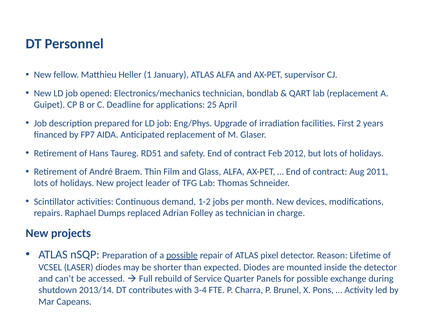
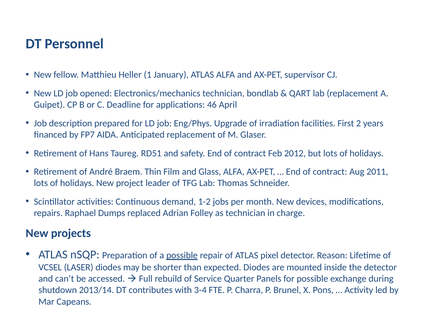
25: 25 -> 46
